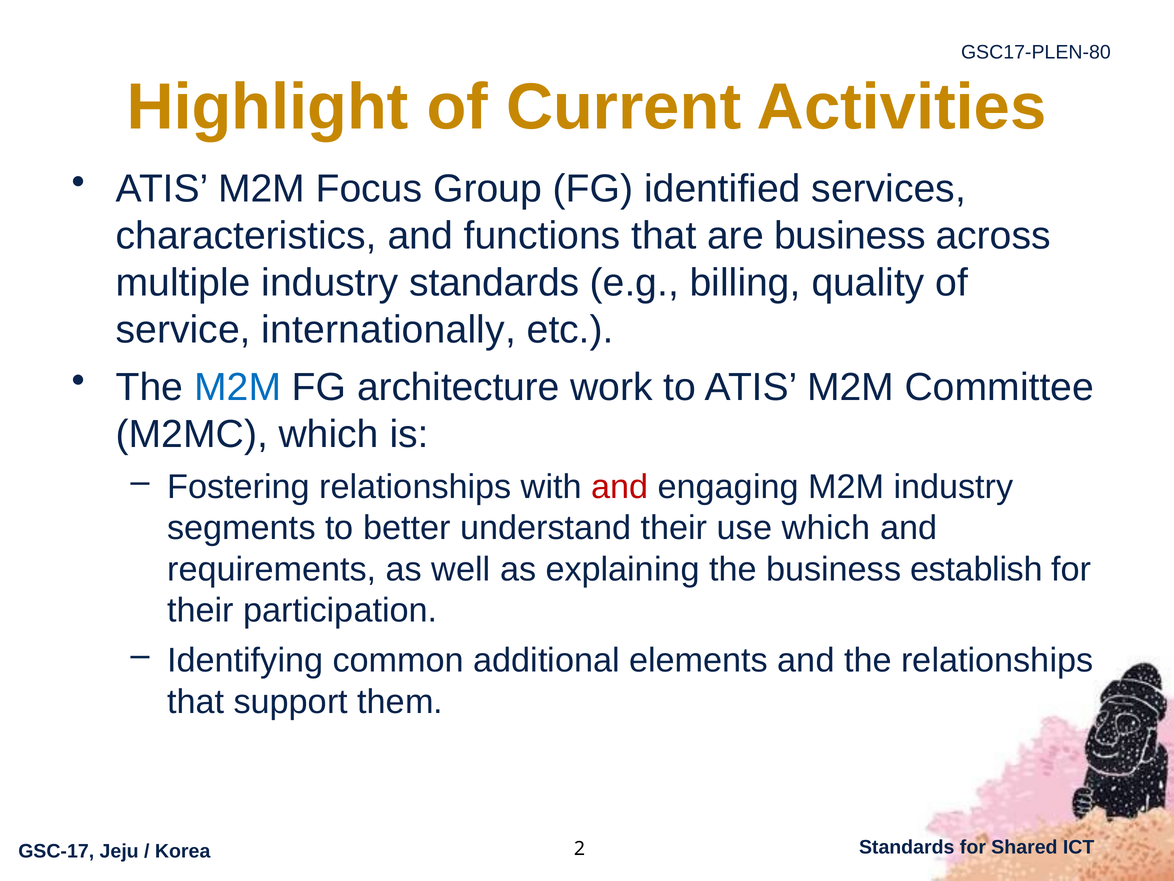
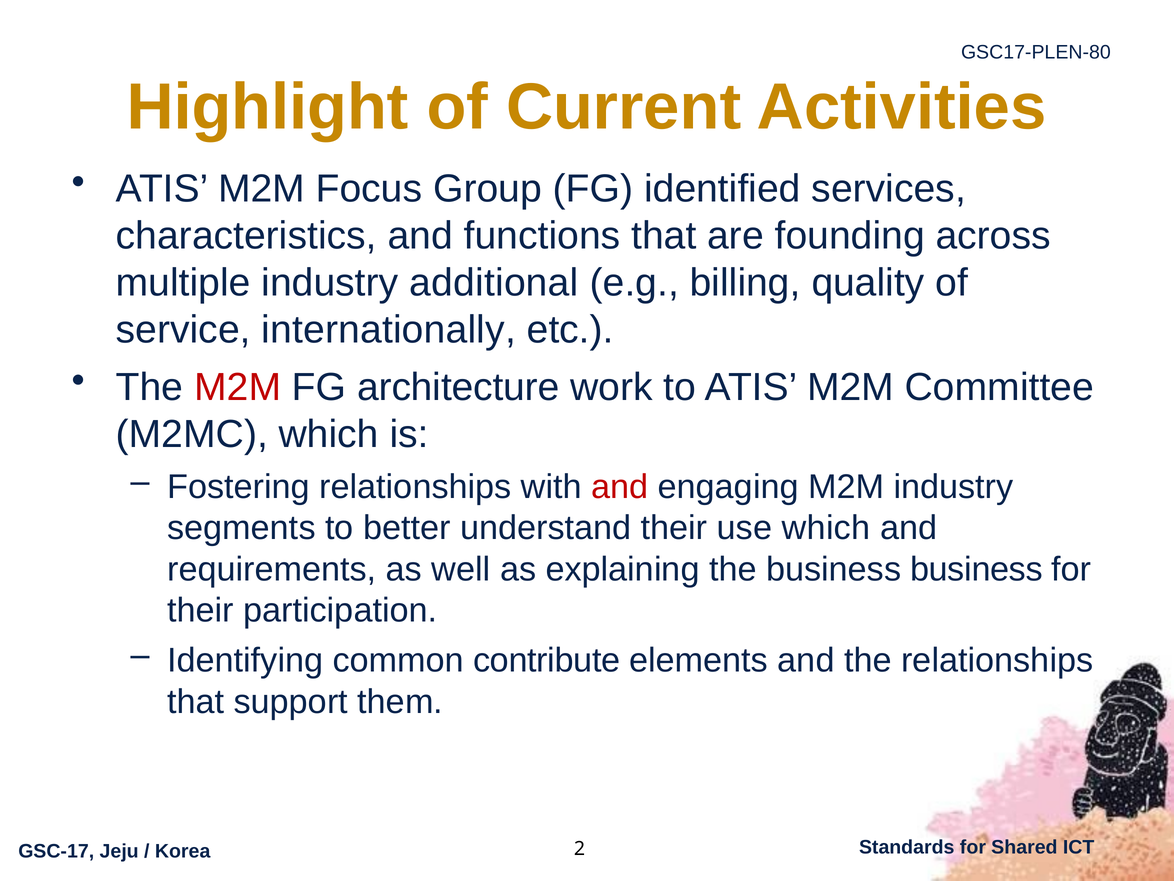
are business: business -> founding
industry standards: standards -> additional
M2M at (238, 387) colour: blue -> red
business establish: establish -> business
additional: additional -> contribute
